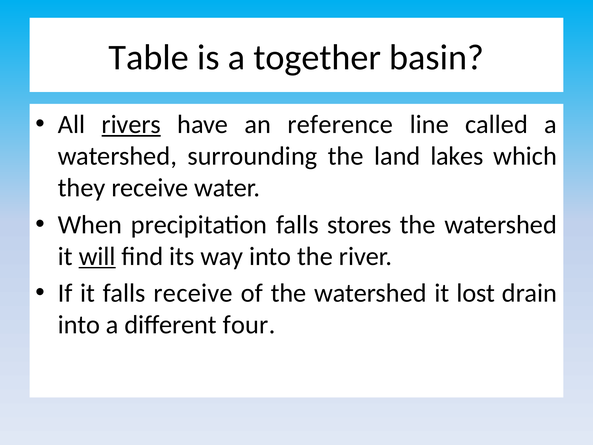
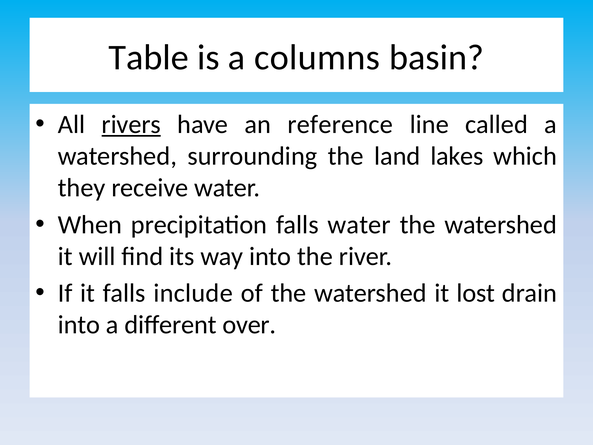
together: together -> columns
falls stores: stores -> water
will underline: present -> none
falls receive: receive -> include
four: four -> over
